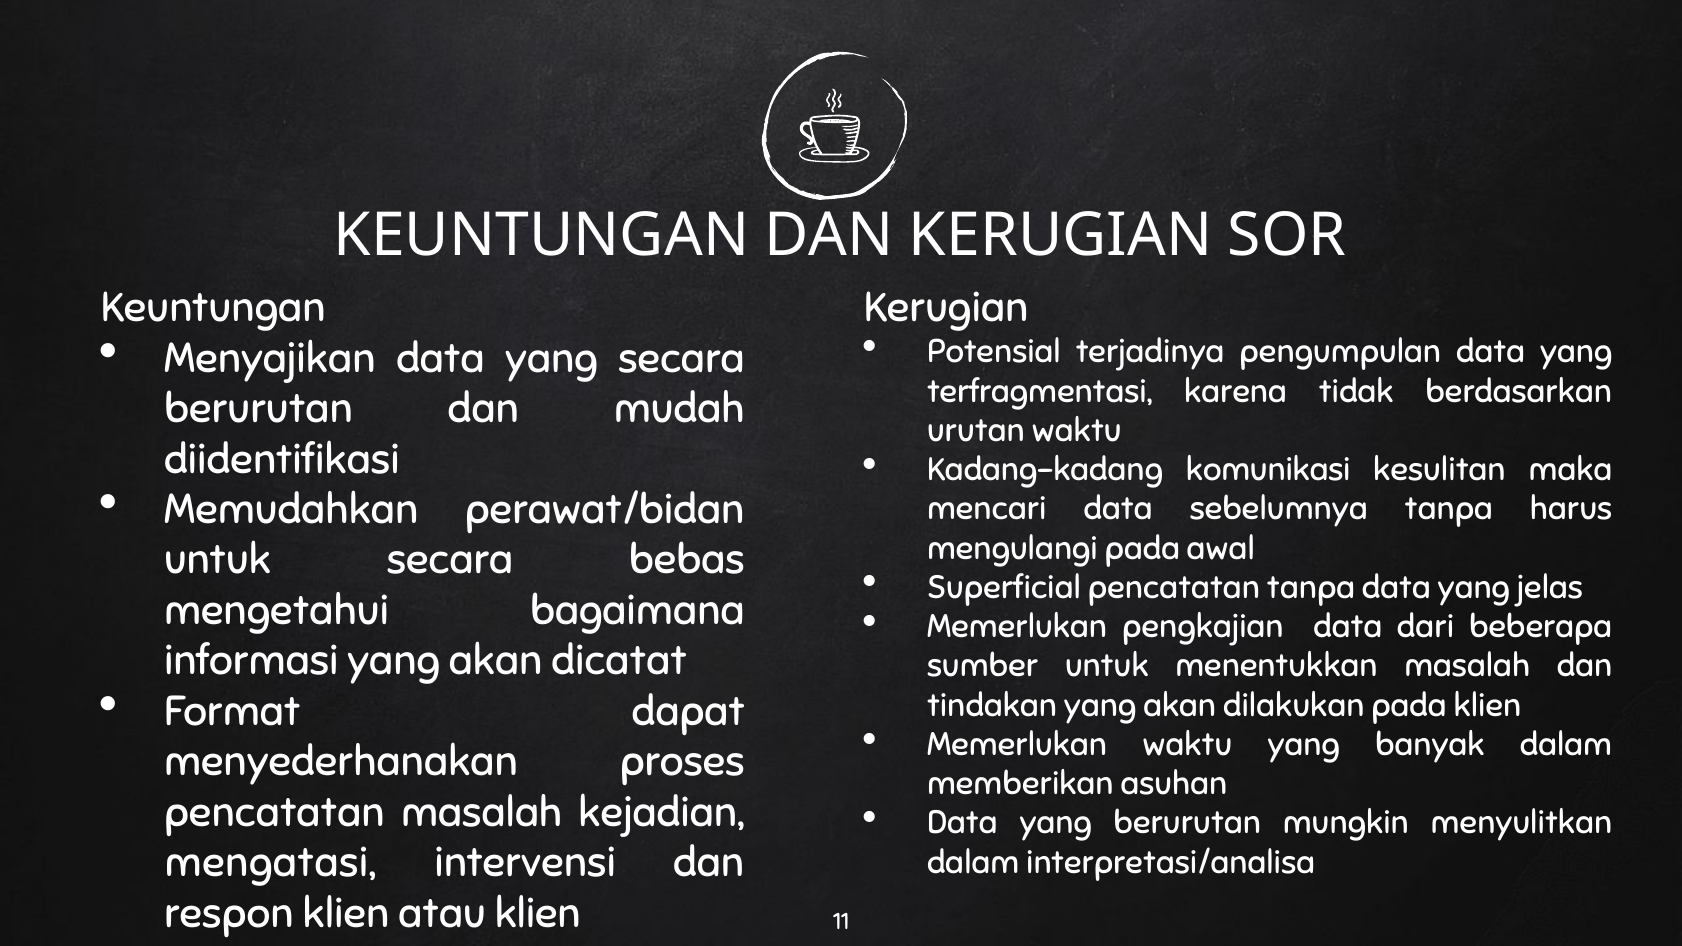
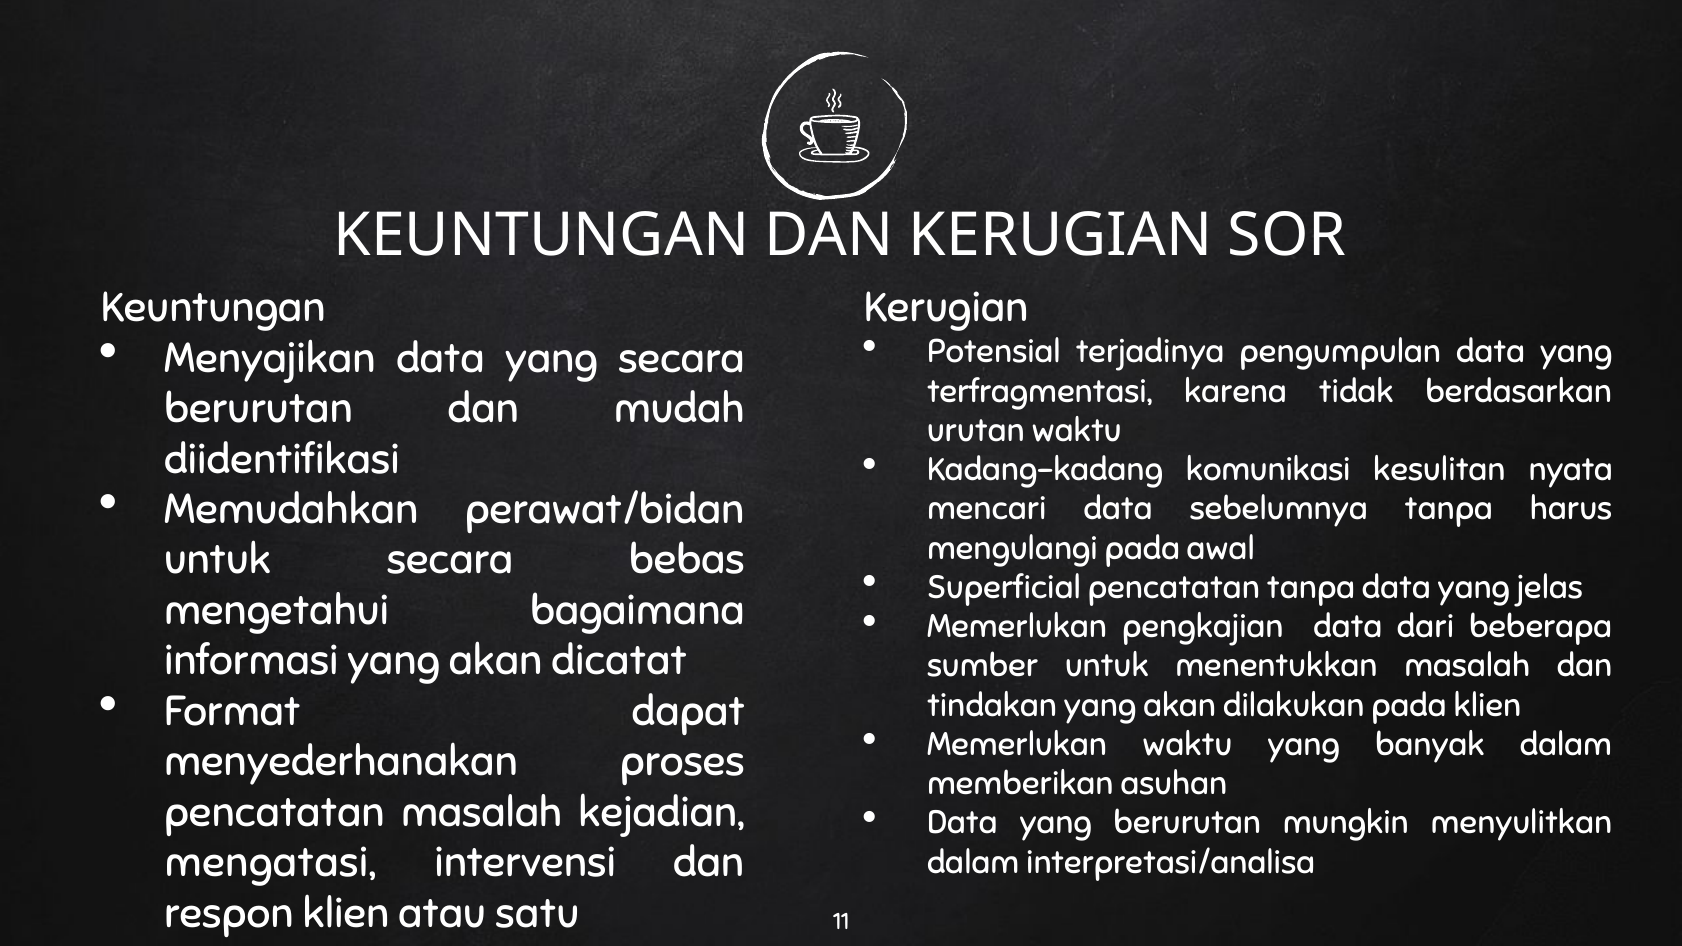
maka: maka -> nyata
atau klien: klien -> satu
